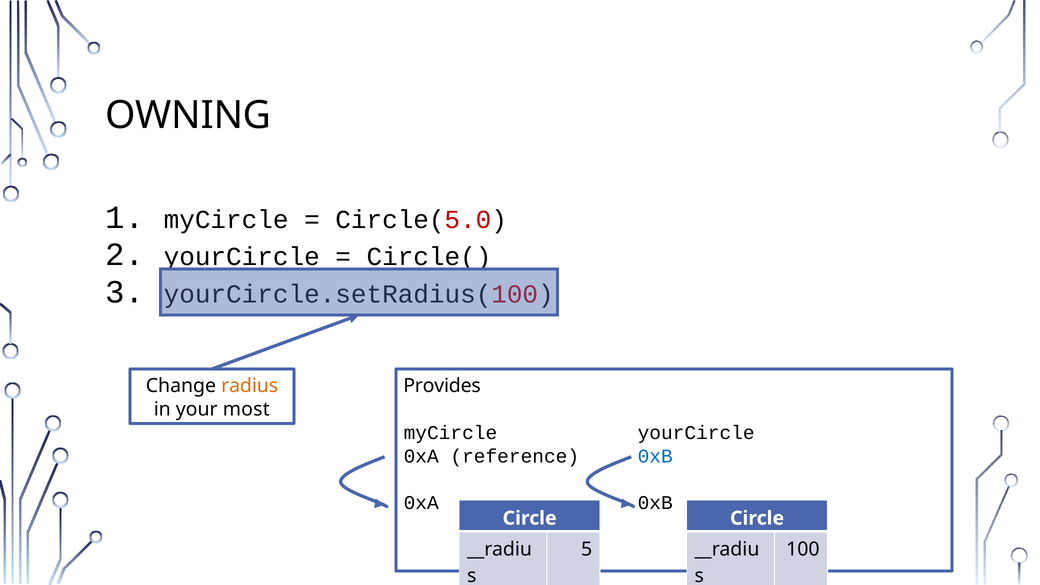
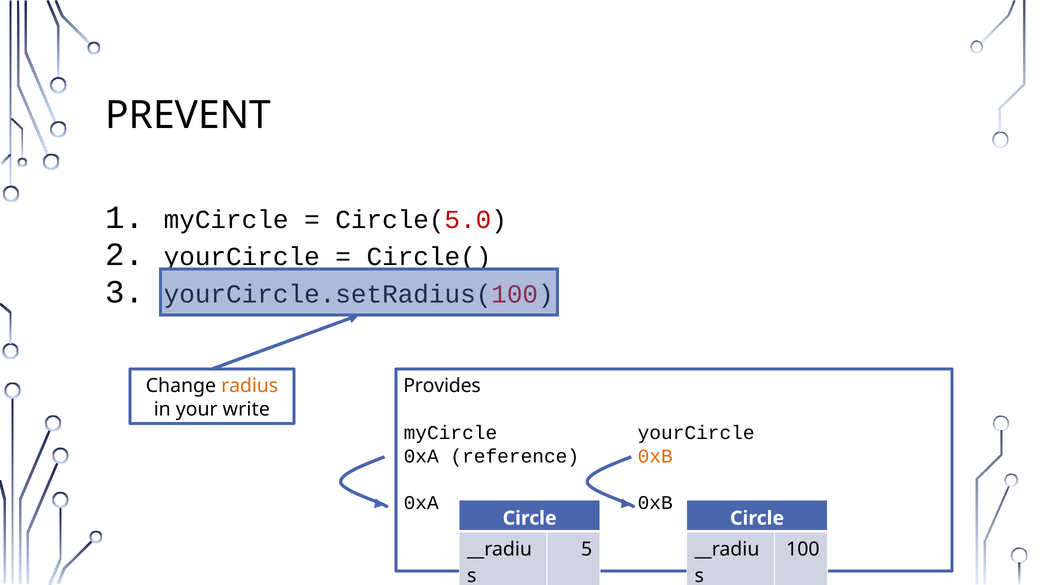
OWNING: OWNING -> PREVENT
most: most -> write
0xB at (655, 456) colour: blue -> orange
